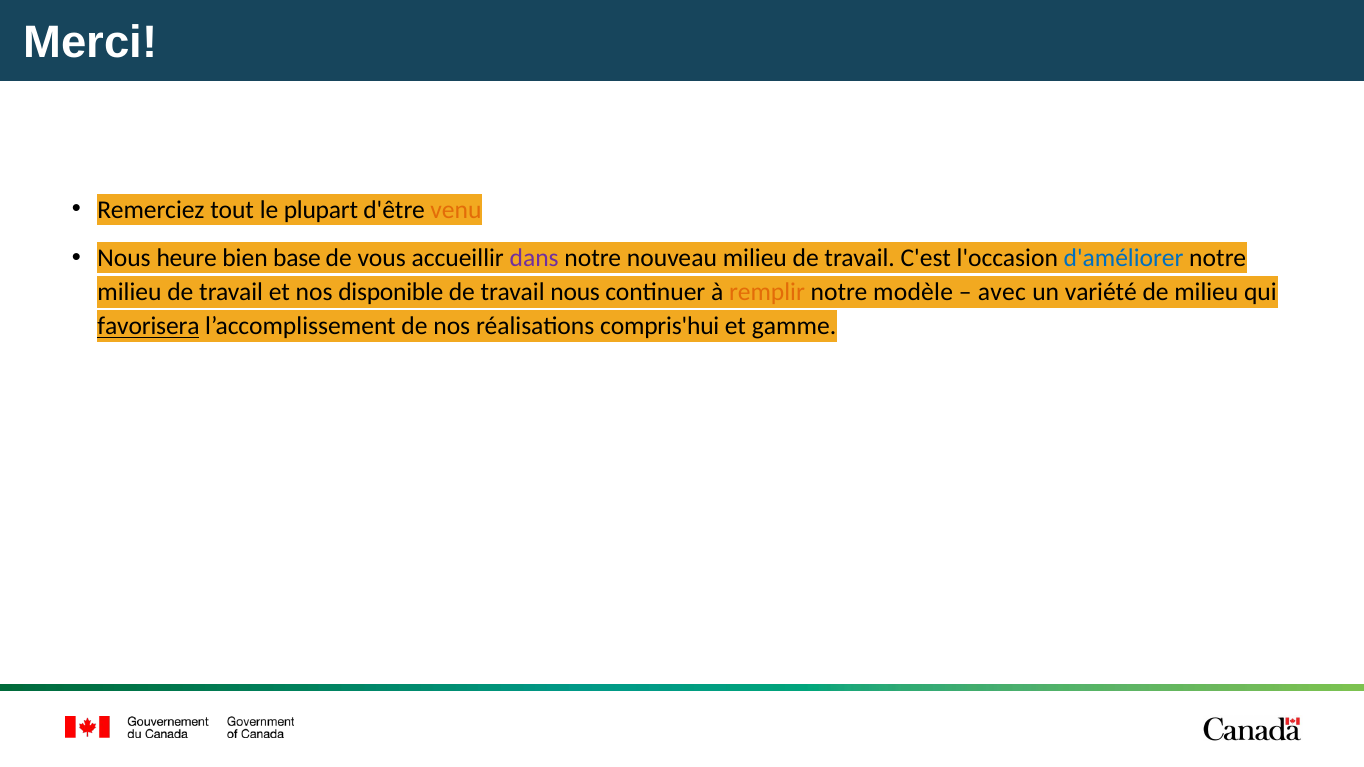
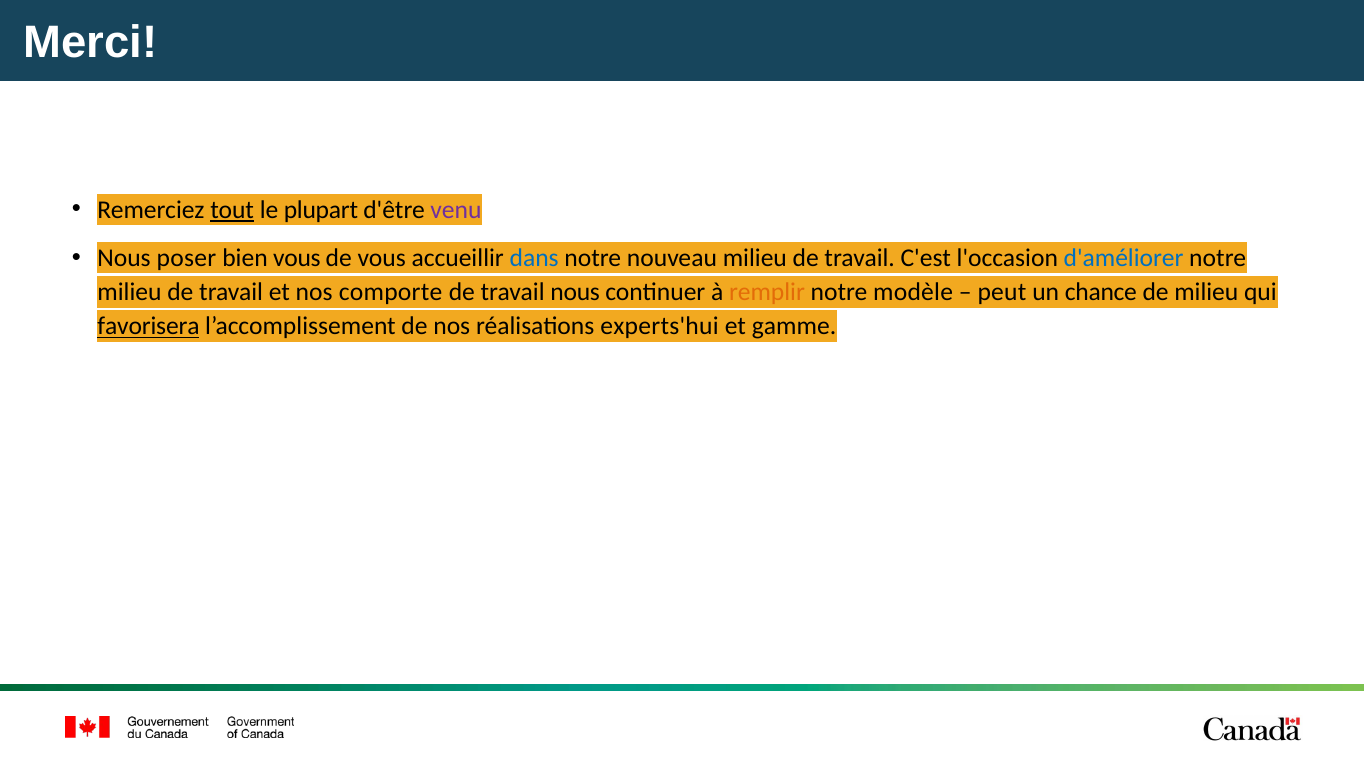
tout underline: none -> present
venu colour: orange -> purple
heure: heure -> poser
bien base: base -> vous
dans colour: purple -> blue
disponible: disponible -> comporte
avec: avec -> peut
variété: variété -> chance
compris'hui: compris'hui -> experts'hui
